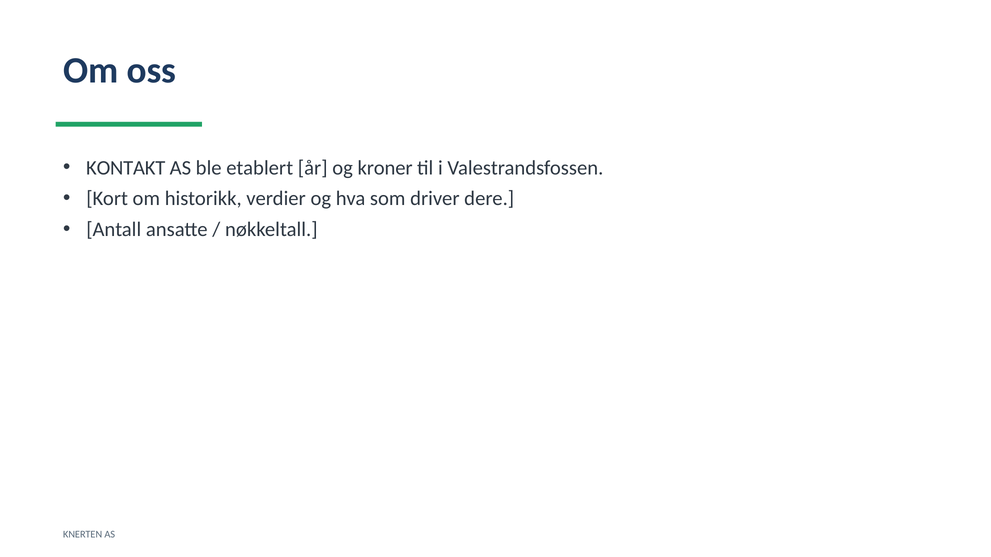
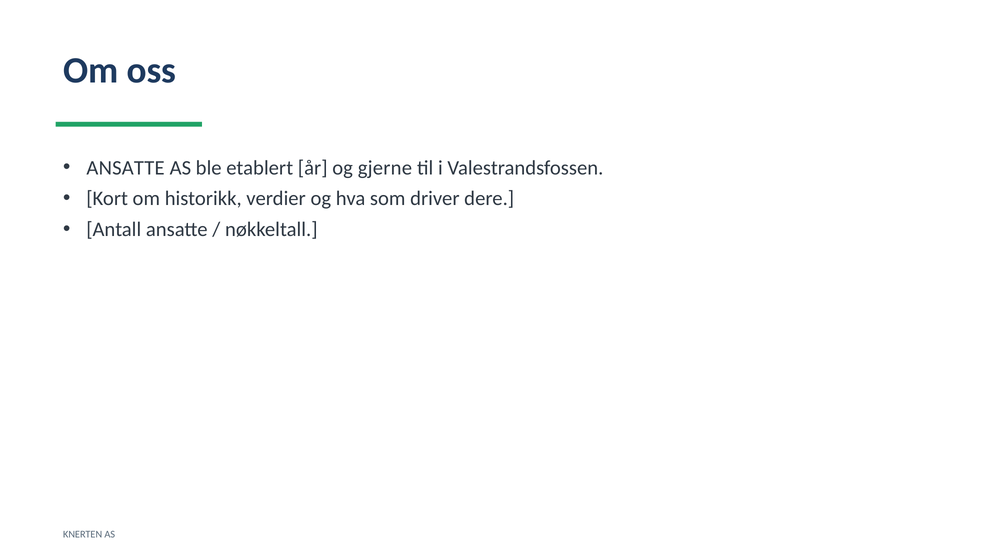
KONTAKT at (126, 168): KONTAKT -> ANSATTE
kroner: kroner -> gjerne
